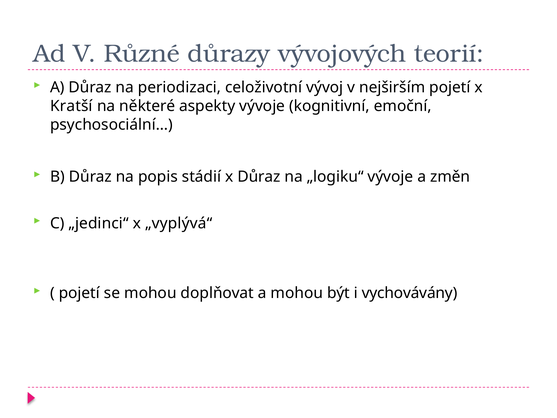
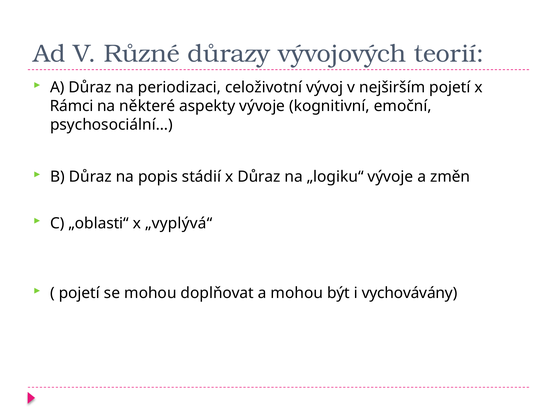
Kratší: Kratší -> Rámci
„jedinci“: „jedinci“ -> „oblasti“
